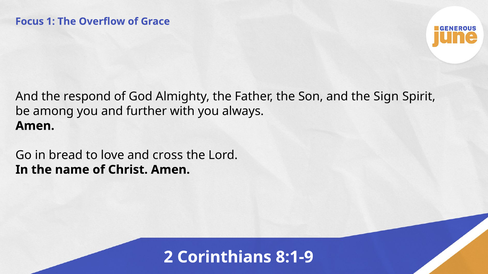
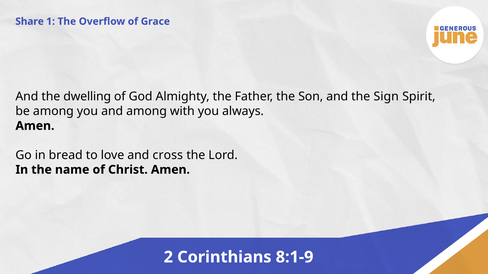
Focus: Focus -> Share
respond: respond -> dwelling
and further: further -> among
